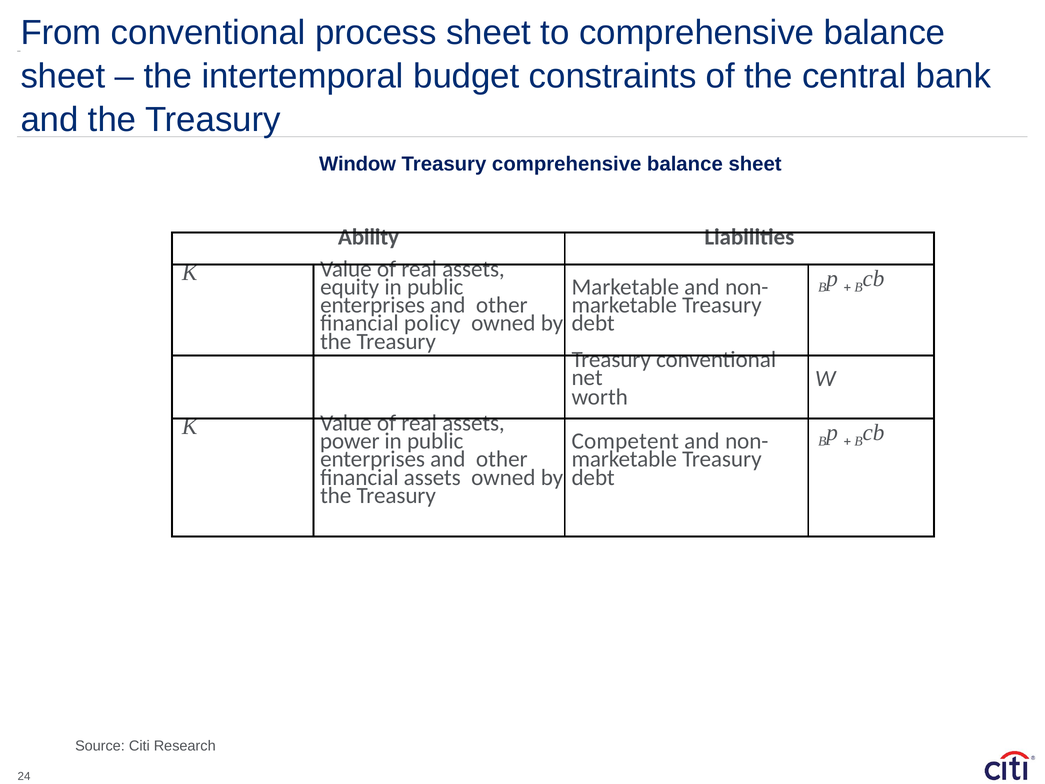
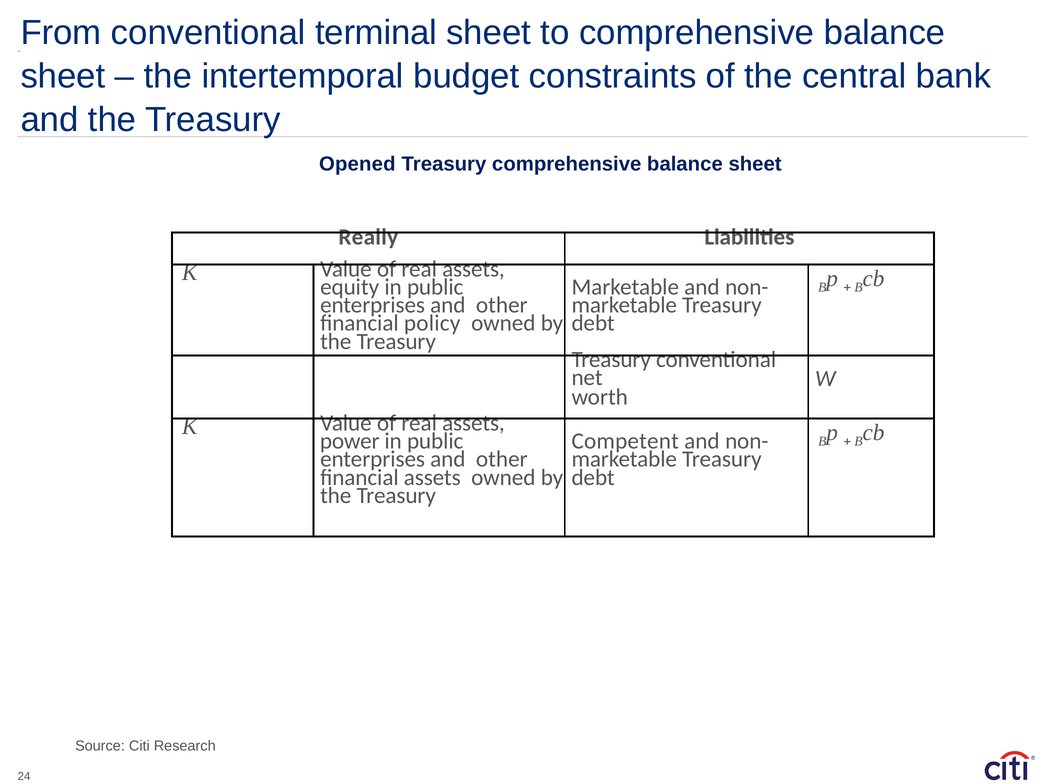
process: process -> terminal
Window: Window -> Opened
Ability: Ability -> Really
